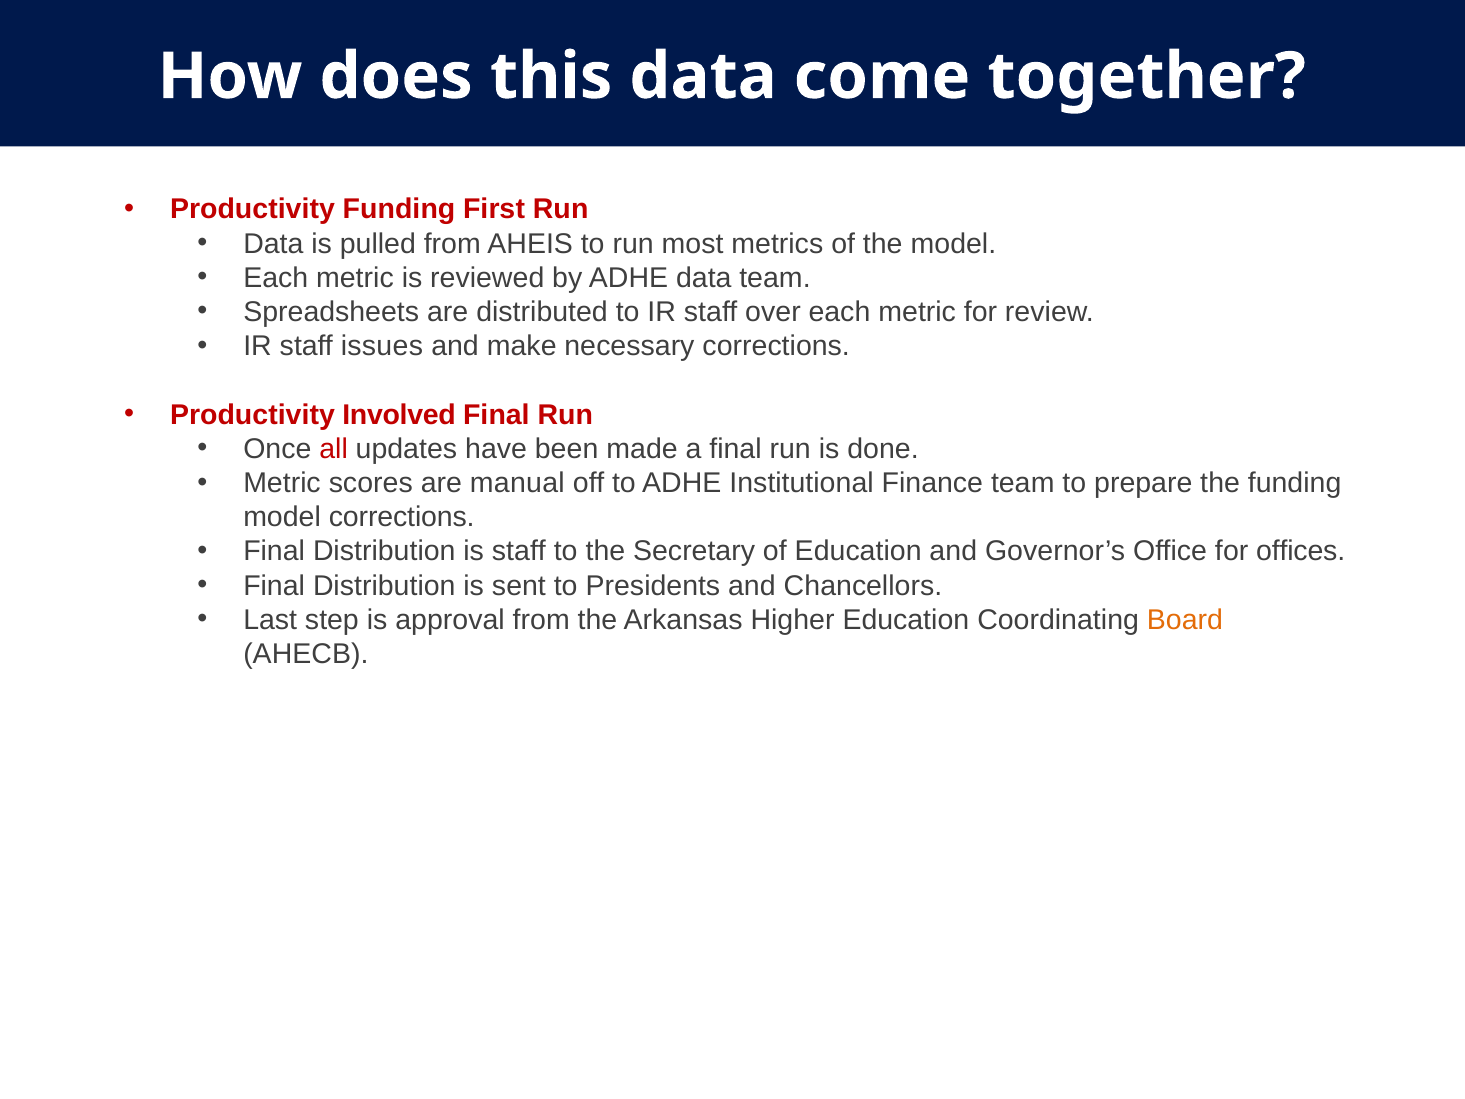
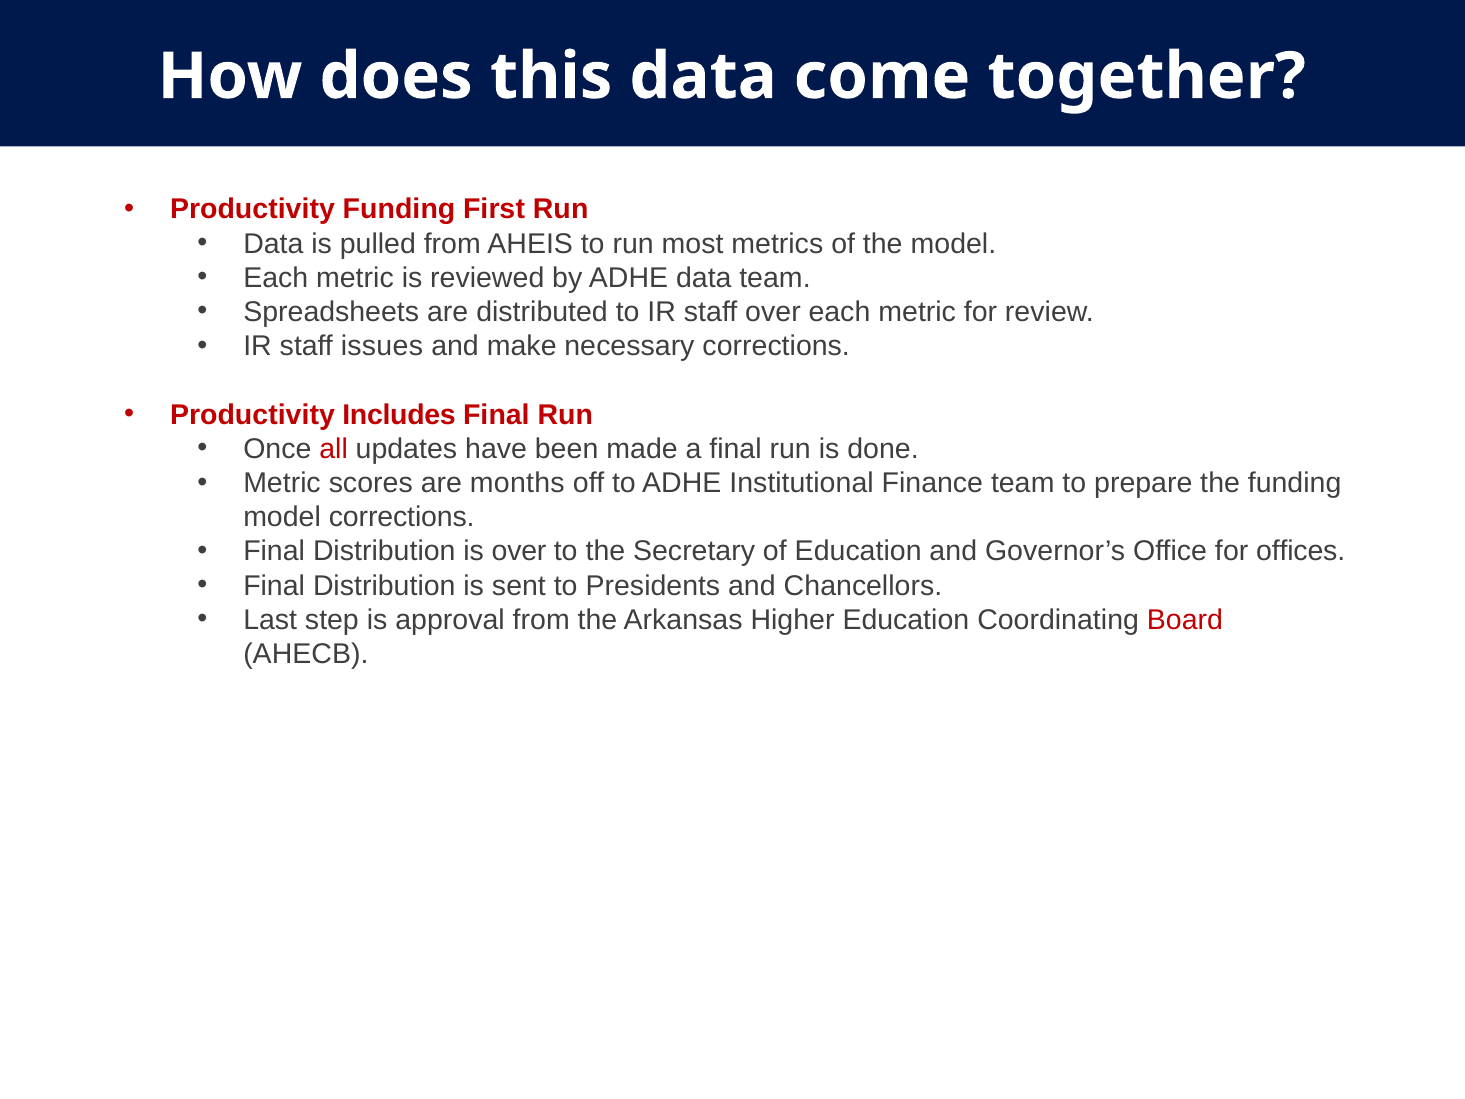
Involved: Involved -> Includes
manual: manual -> months
is staff: staff -> over
Board colour: orange -> red
